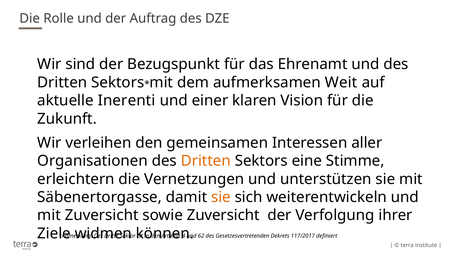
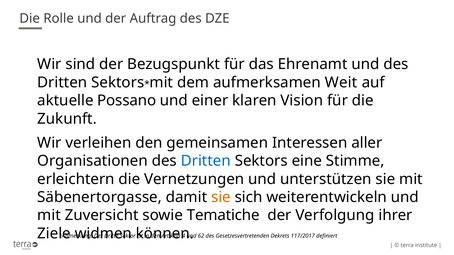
Inerenti: Inerenti -> Possano
Dritten at (206, 161) colour: orange -> blue
sowie Zuversicht: Zuversicht -> Tematiche
